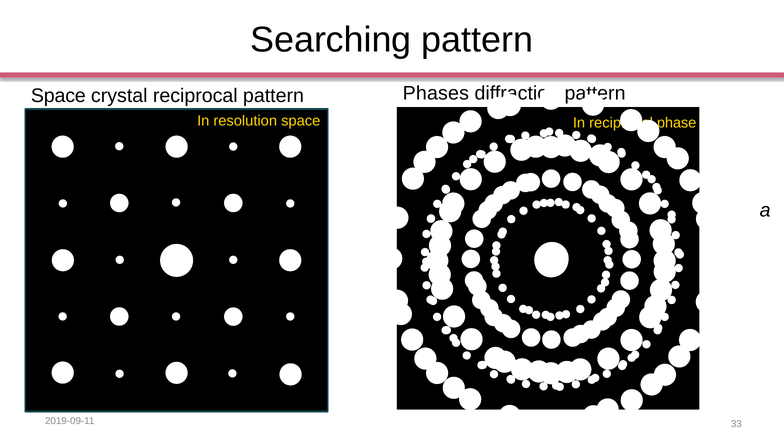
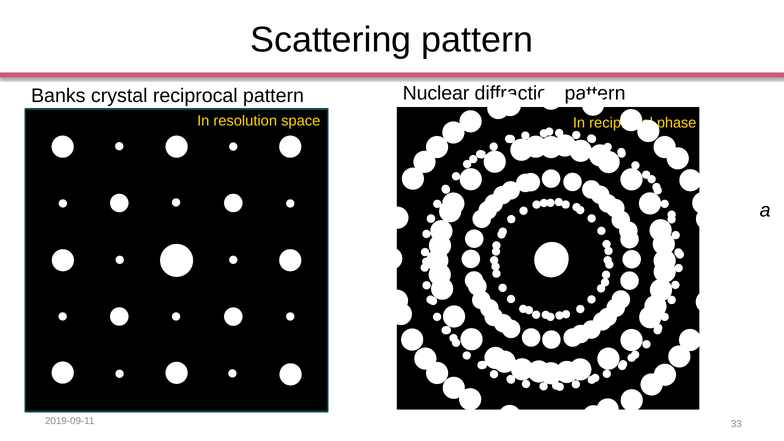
Searching: Searching -> Scattering
Phases: Phases -> Nuclear
Space at (58, 96): Space -> Banks
